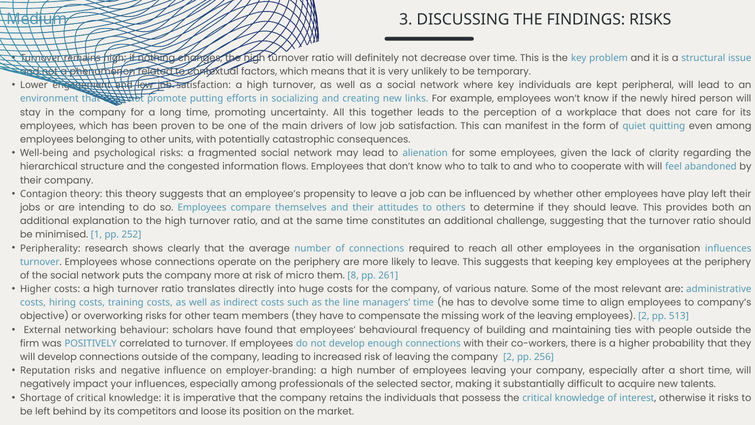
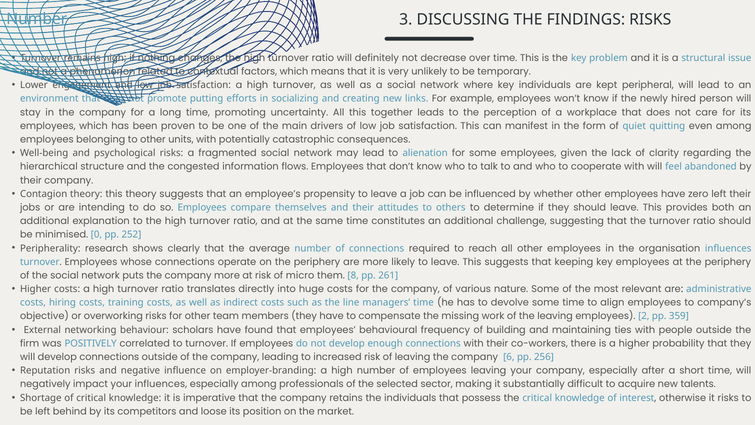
Medium at (37, 19): Medium -> Number
play: play -> zero
1: 1 -> 0
513: 513 -> 359
company 2: 2 -> 6
